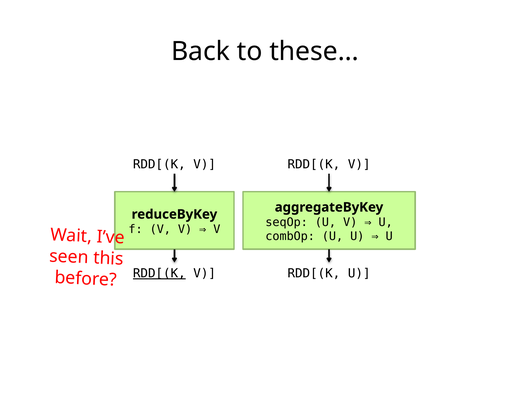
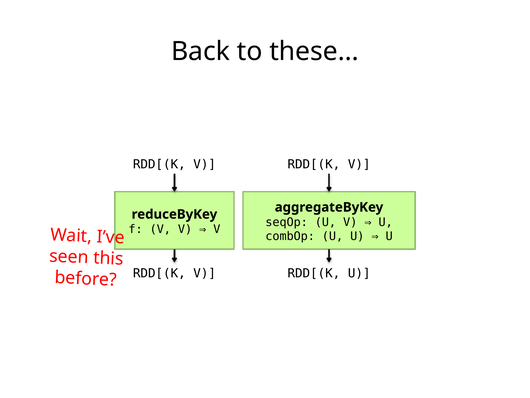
RDD[(K at (159, 273) underline: present -> none
